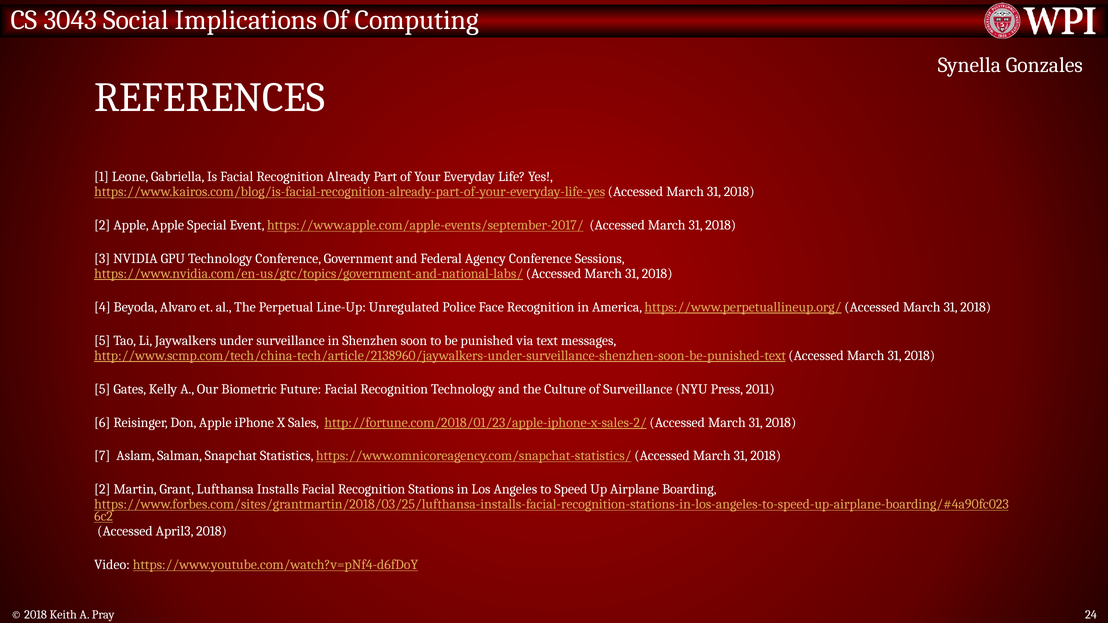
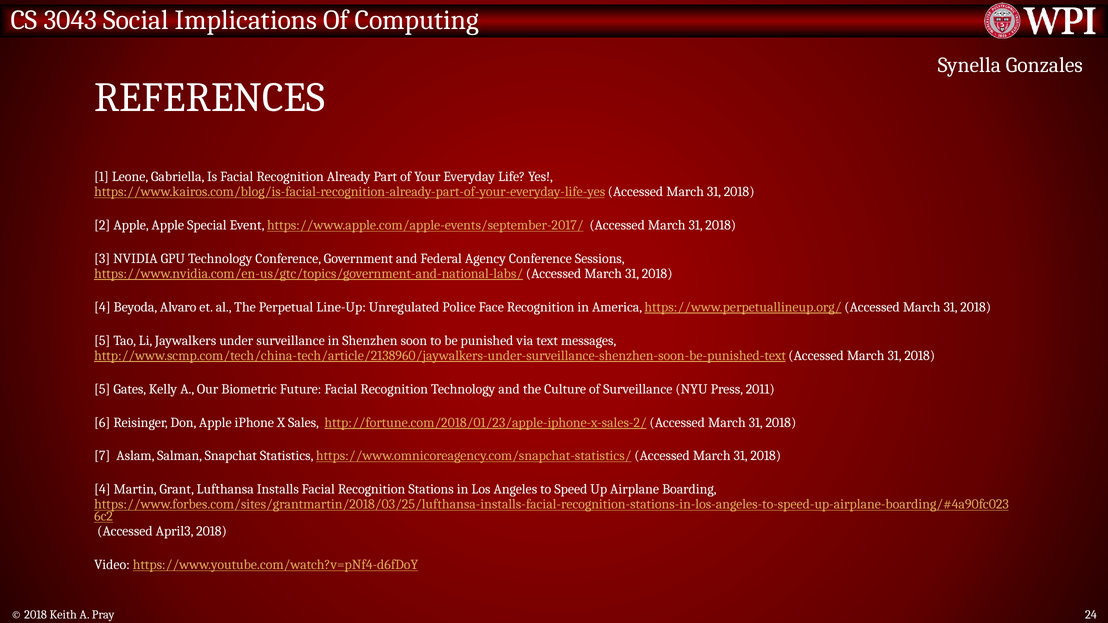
2 at (102, 490): 2 -> 4
